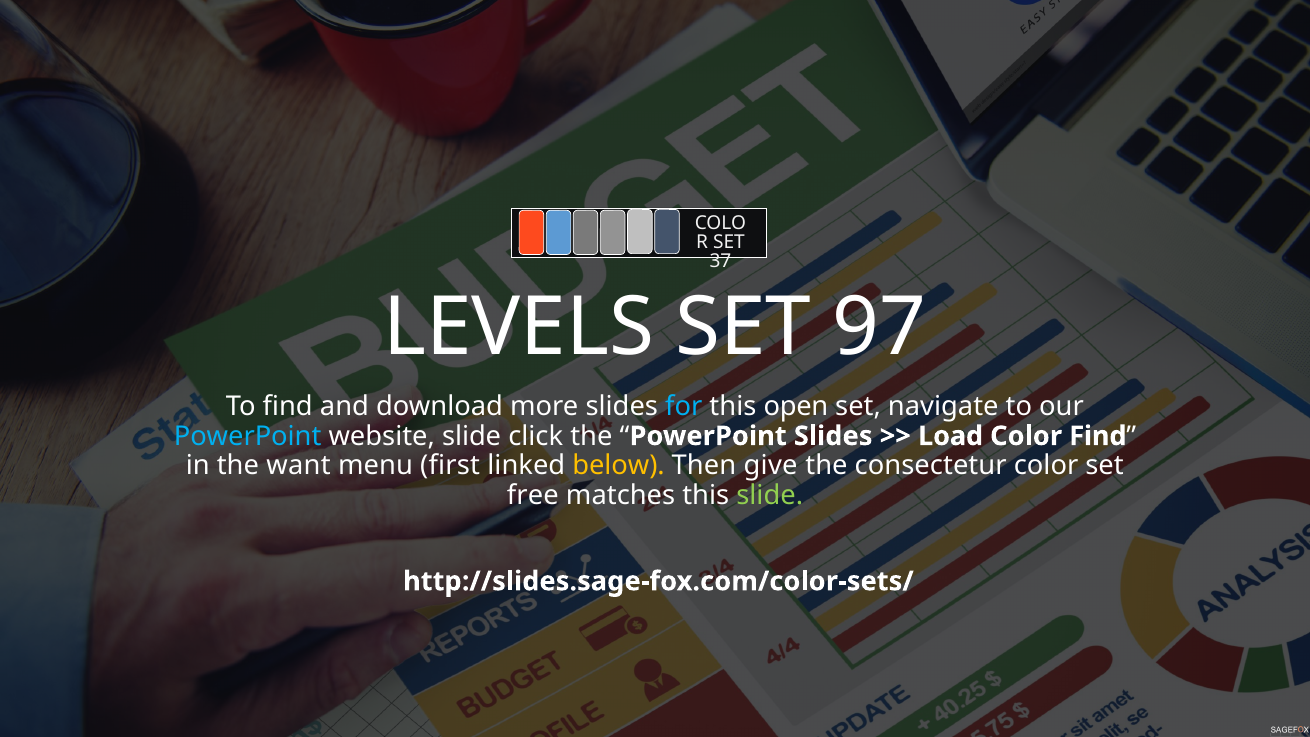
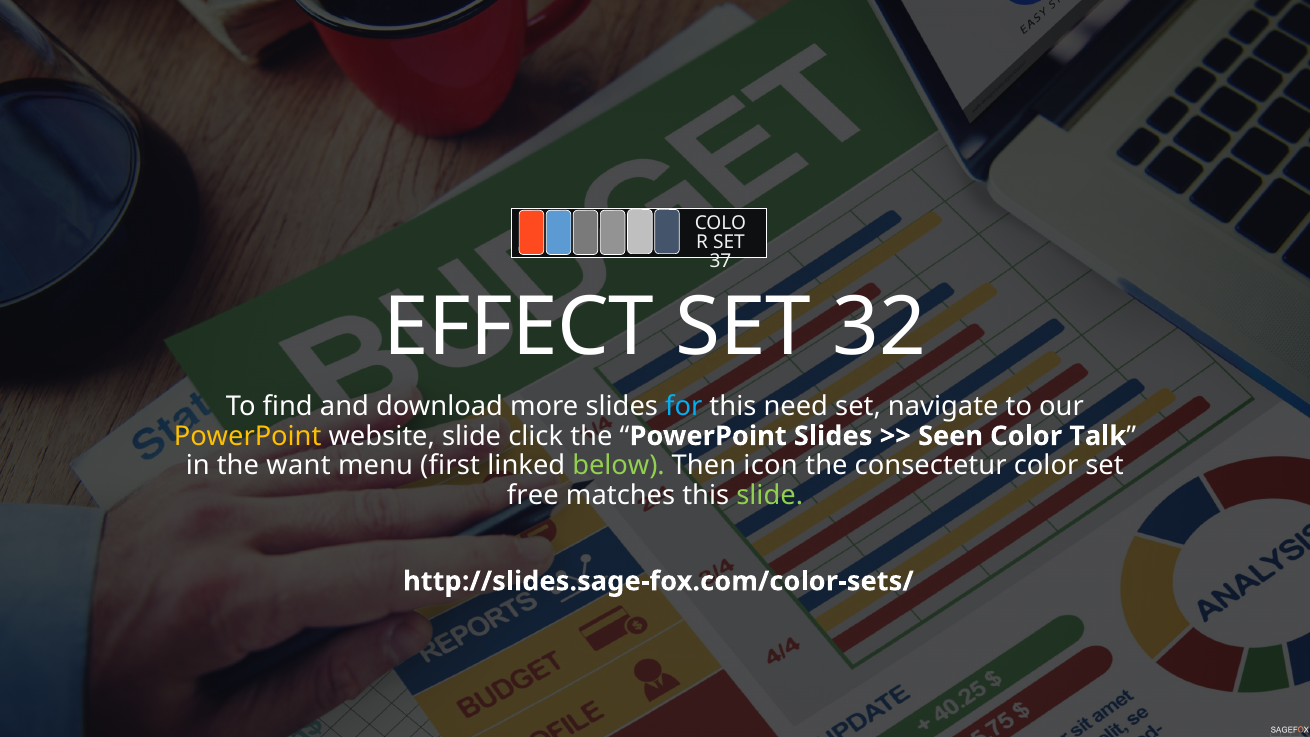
LEVELS: LEVELS -> EFFECT
97: 97 -> 32
open: open -> need
PowerPoint at (248, 436) colour: light blue -> yellow
Load: Load -> Seen
Color Find: Find -> Talk
below colour: yellow -> light green
give: give -> icon
